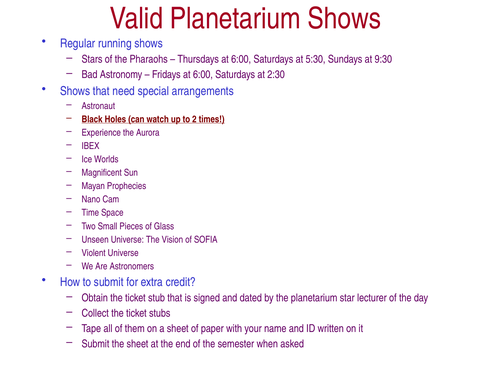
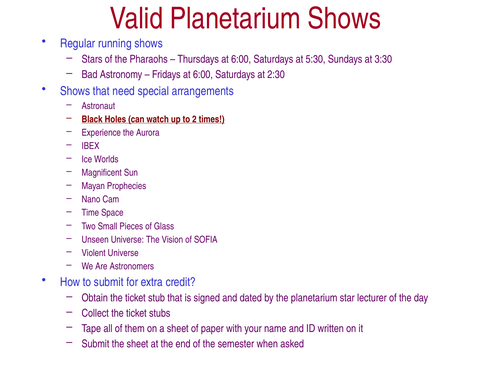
9:30: 9:30 -> 3:30
